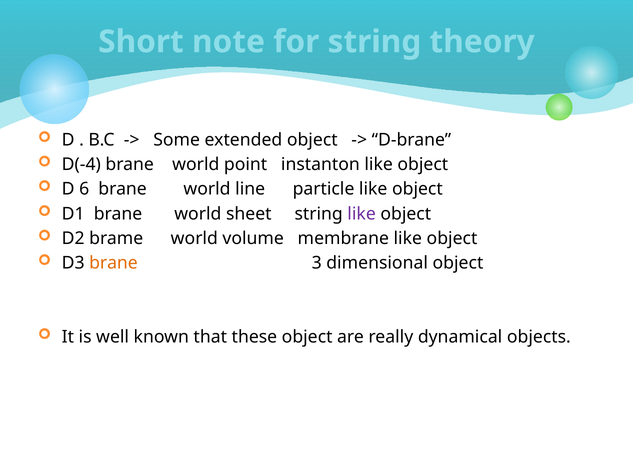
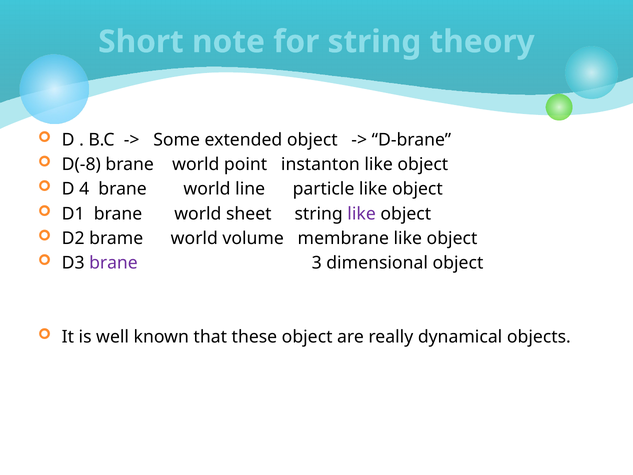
D(-4: D(-4 -> D(-8
6: 6 -> 4
brane at (113, 263) colour: orange -> purple
